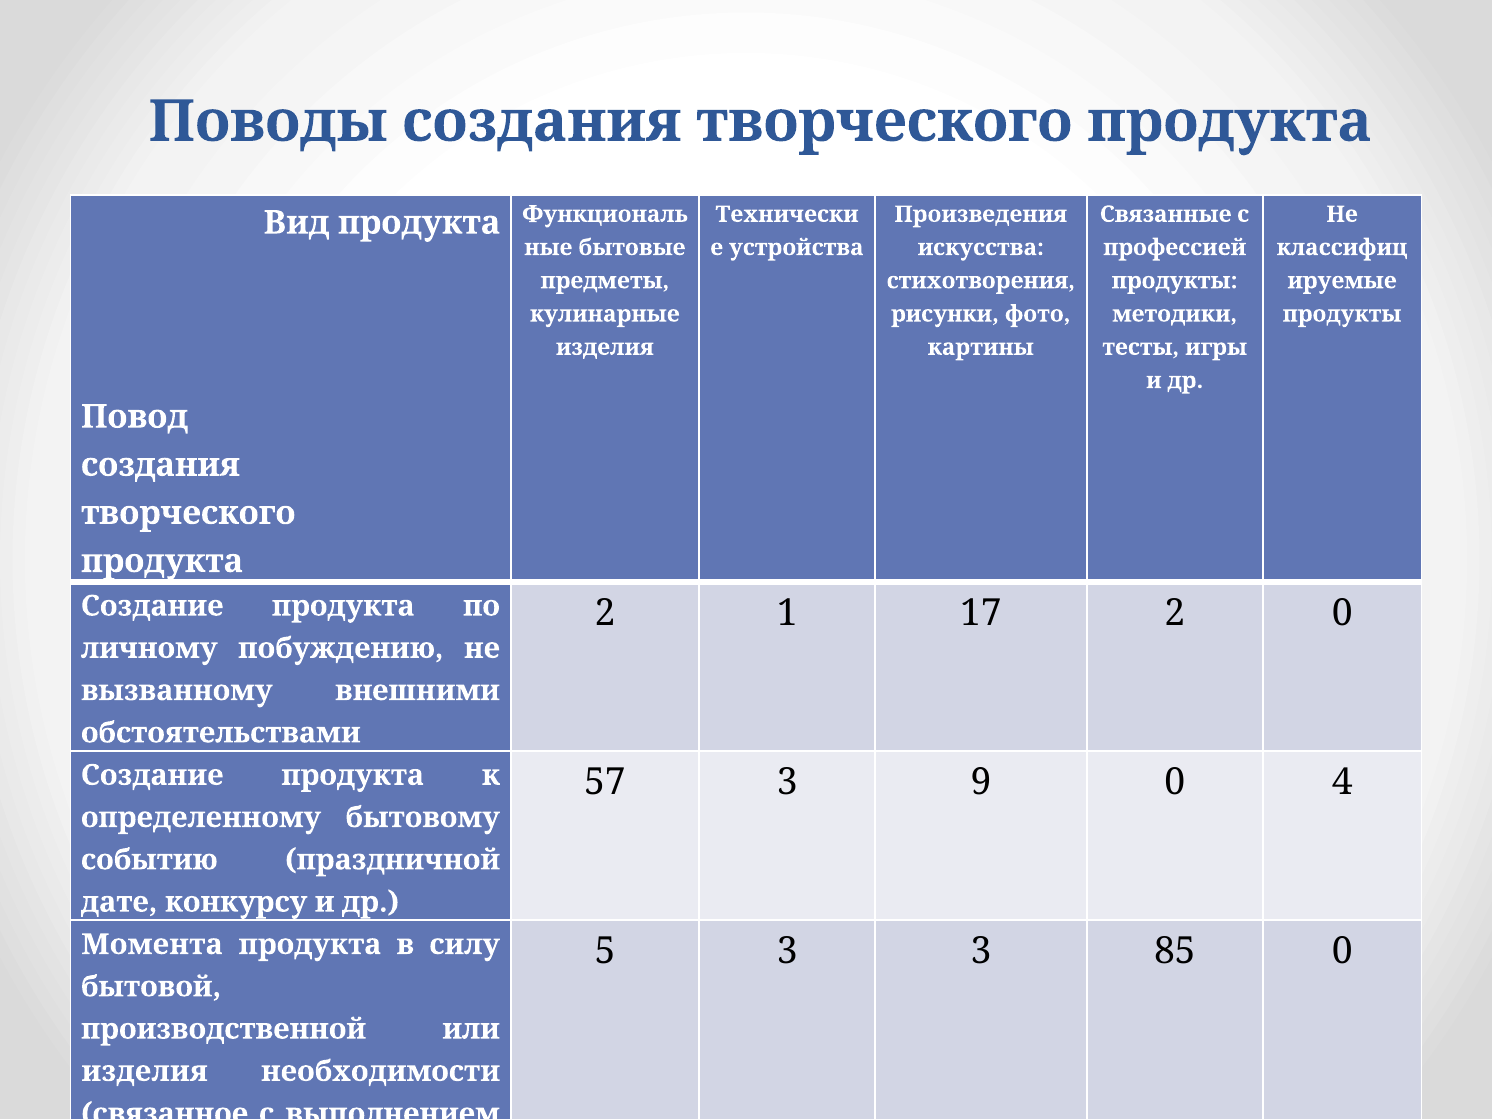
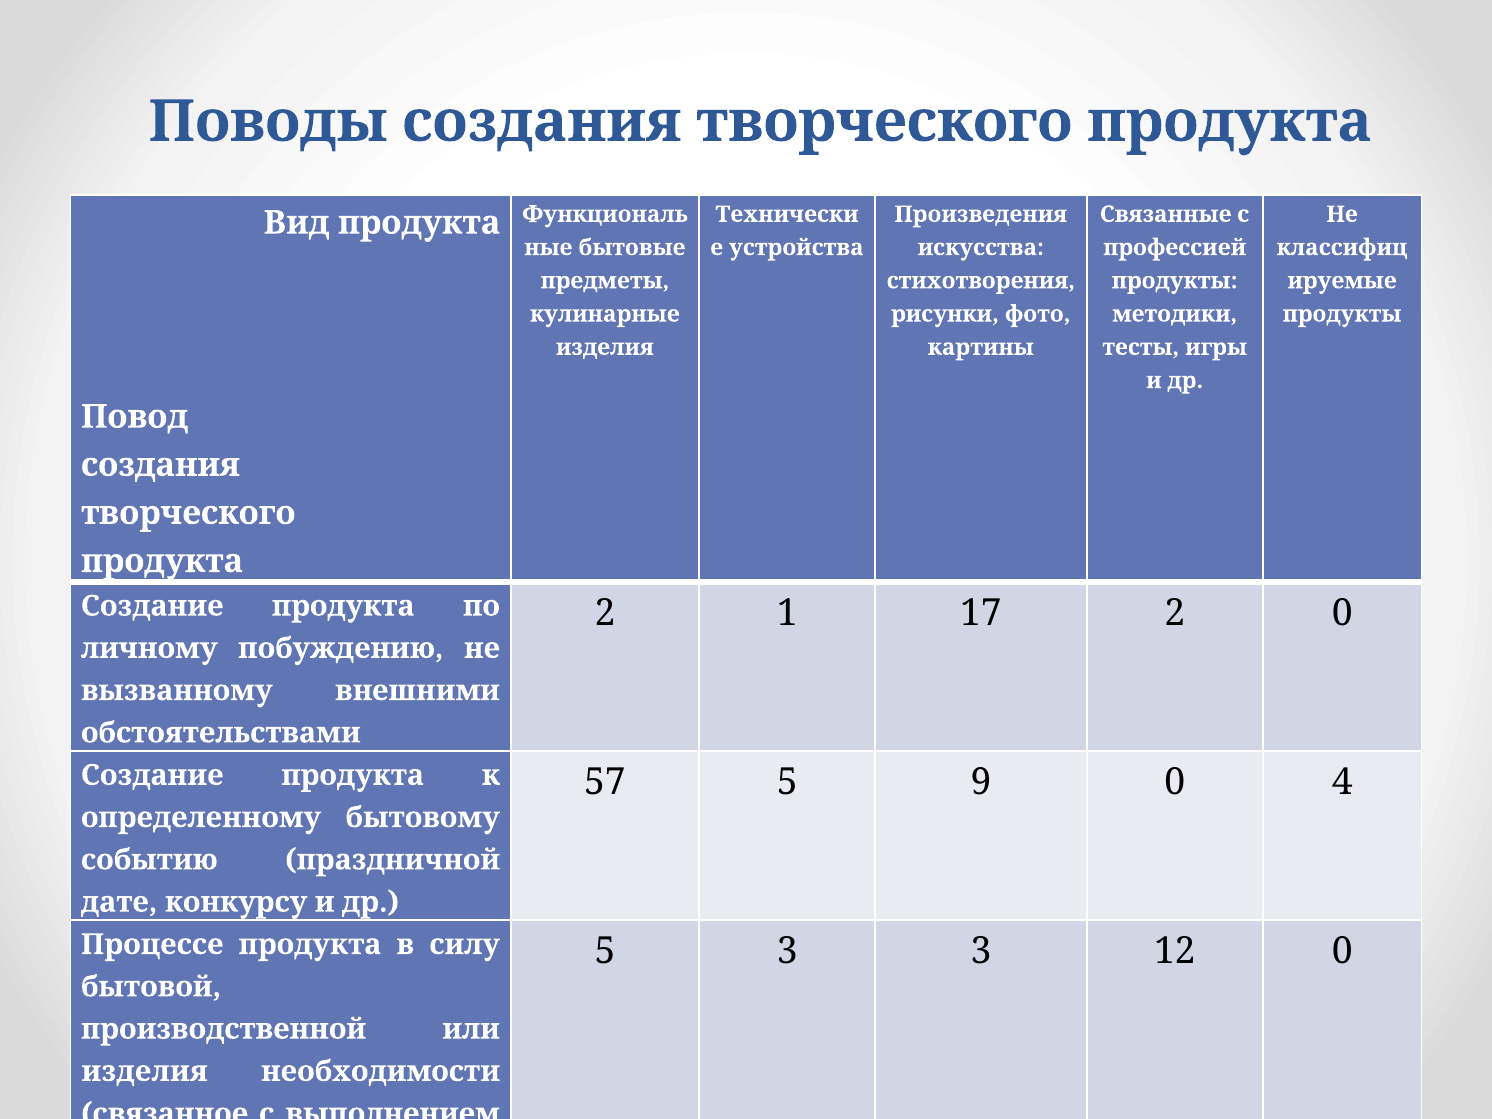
57 3: 3 -> 5
Момента: Момента -> Процессе
85: 85 -> 12
